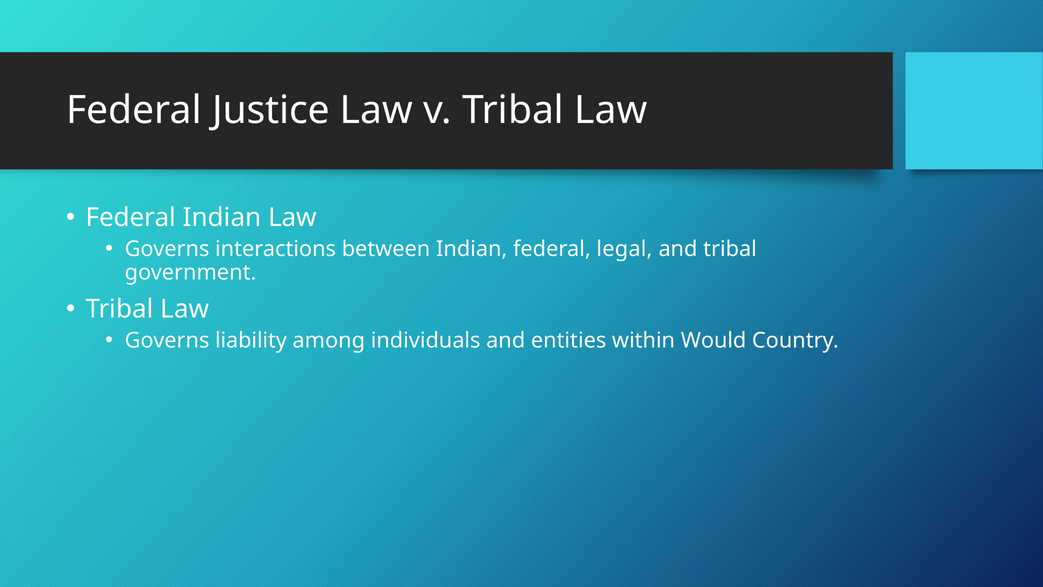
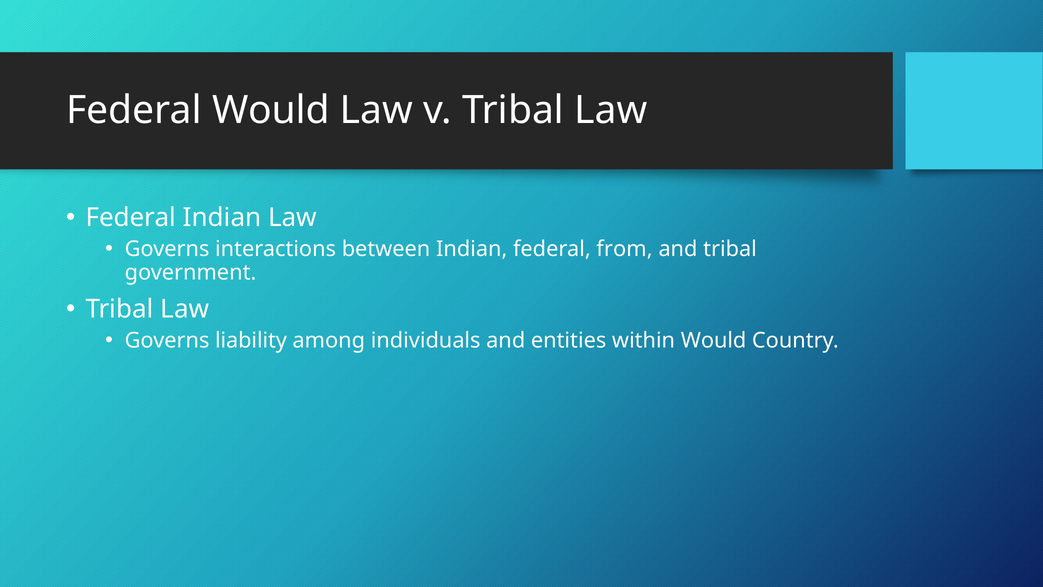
Federal Justice: Justice -> Would
legal: legal -> from
